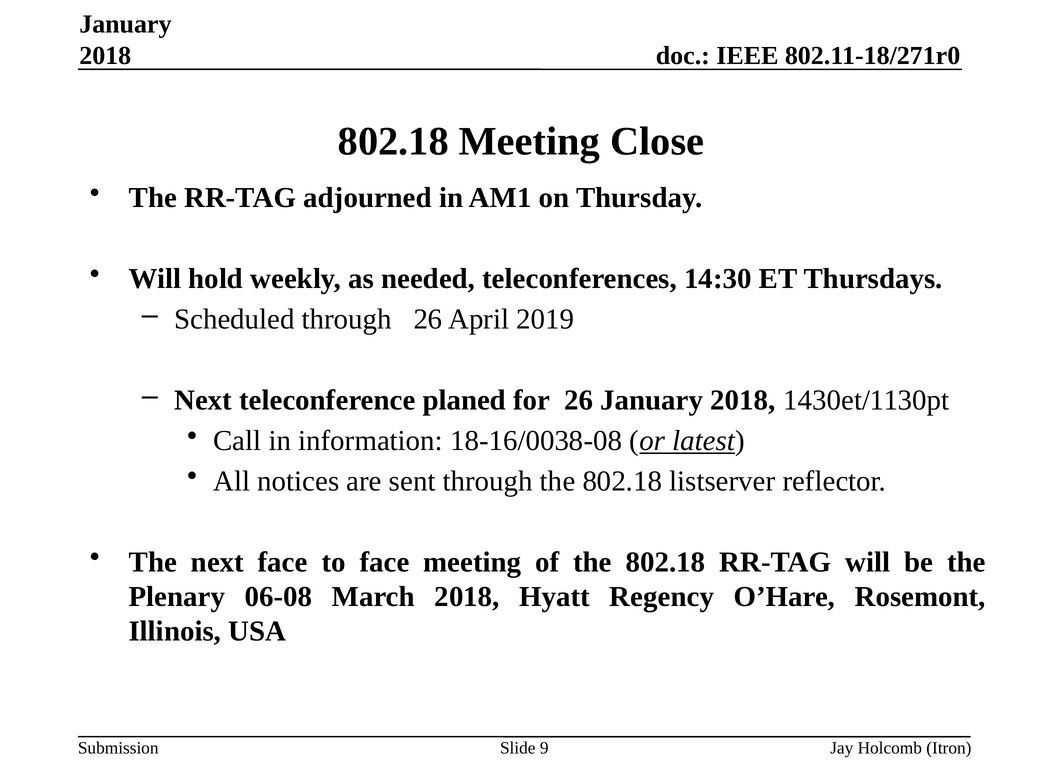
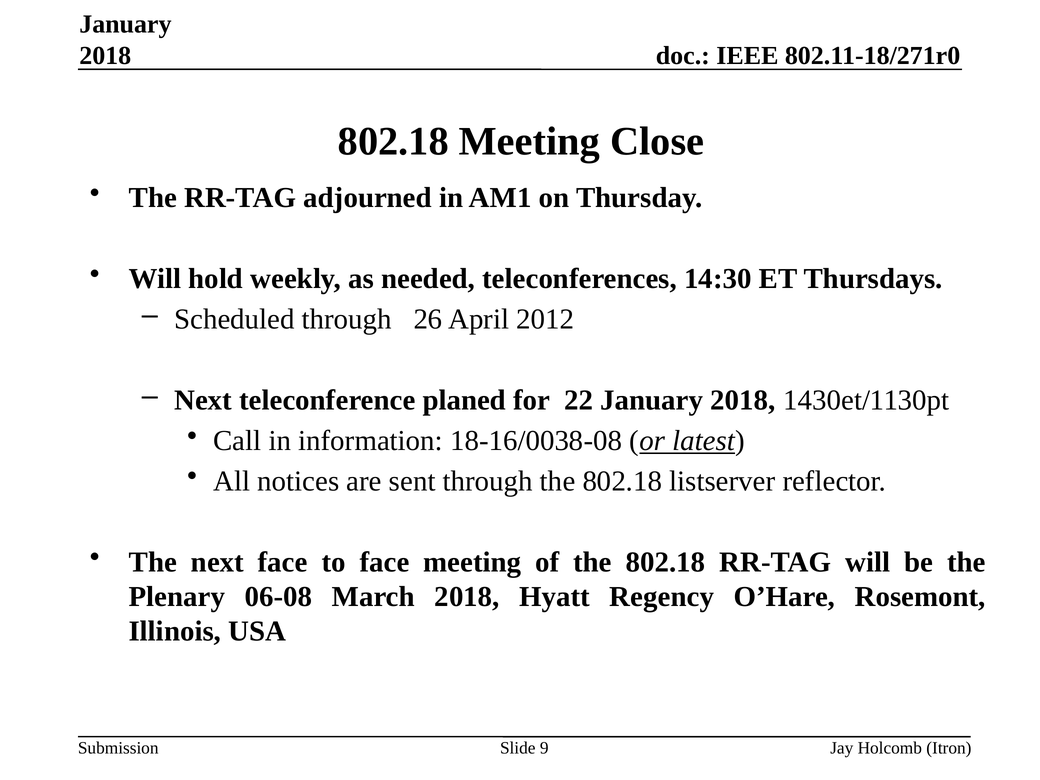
2019: 2019 -> 2012
for 26: 26 -> 22
